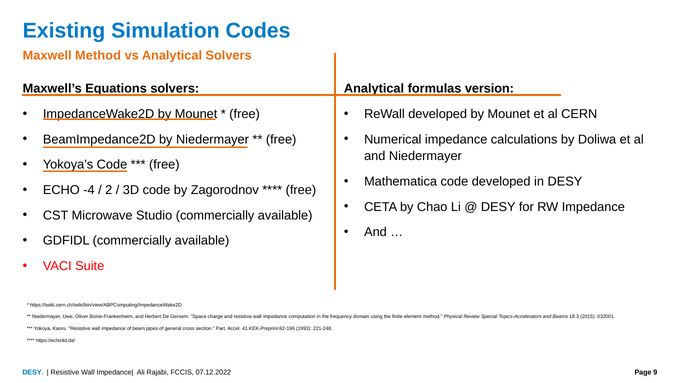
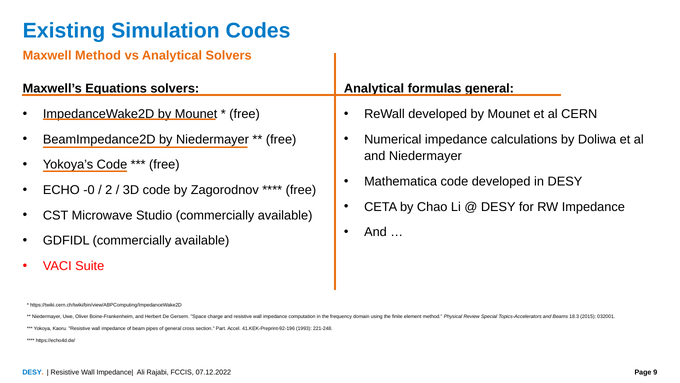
formulas version: version -> general
-4: -4 -> -0
